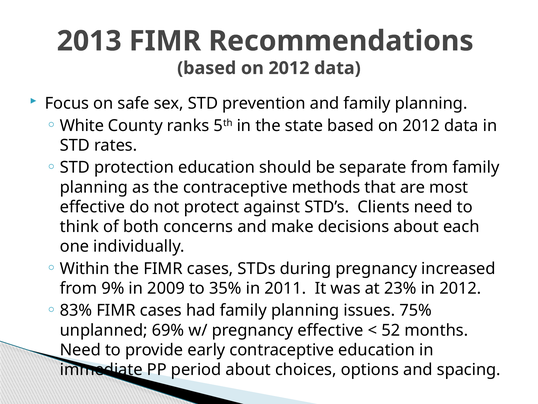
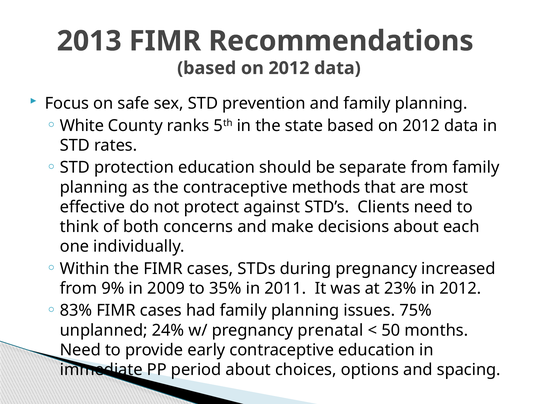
69%: 69% -> 24%
pregnancy effective: effective -> prenatal
52: 52 -> 50
